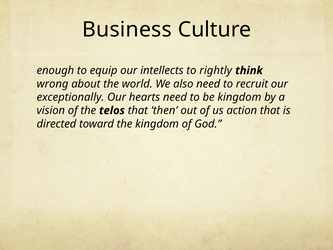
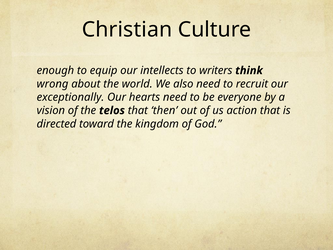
Business: Business -> Christian
rightly: rightly -> writers
be kingdom: kingdom -> everyone
